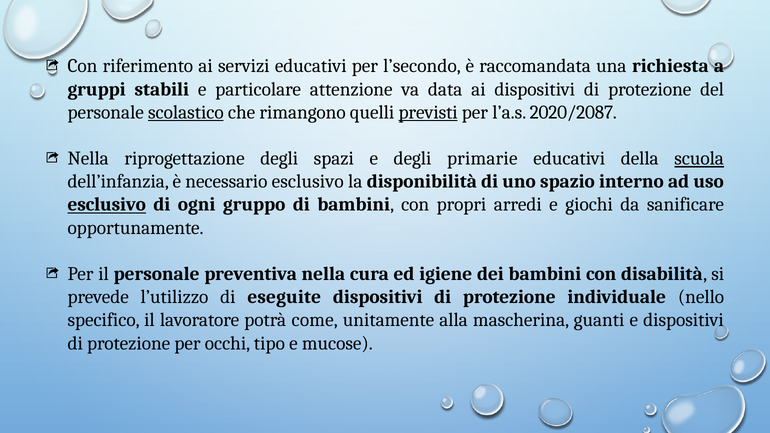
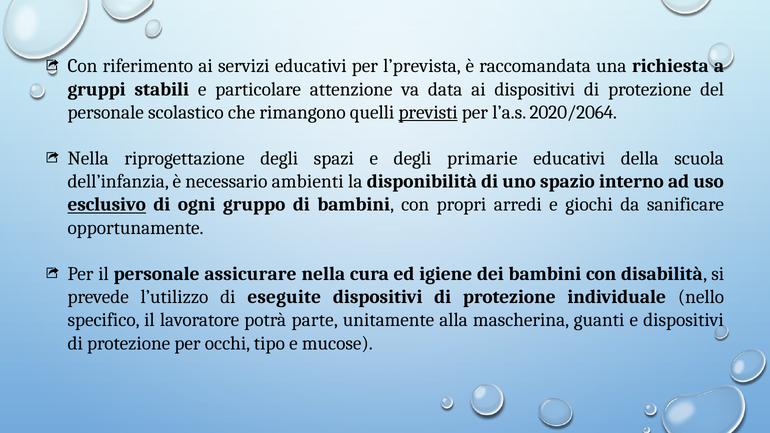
l’secondo: l’secondo -> l’prevista
scolastico underline: present -> none
2020/2087: 2020/2087 -> 2020/2064
scuola underline: present -> none
necessario esclusivo: esclusivo -> ambienti
preventiva: preventiva -> assicurare
come: come -> parte
